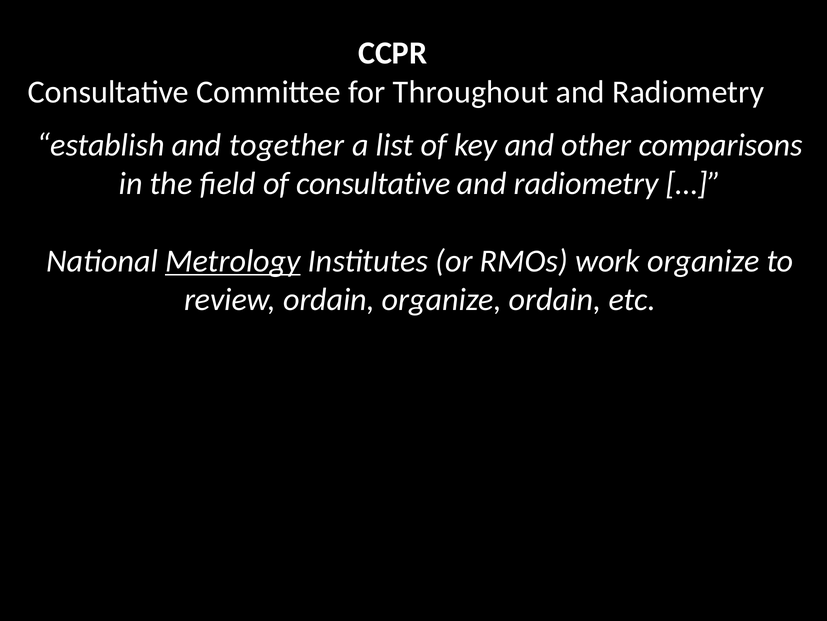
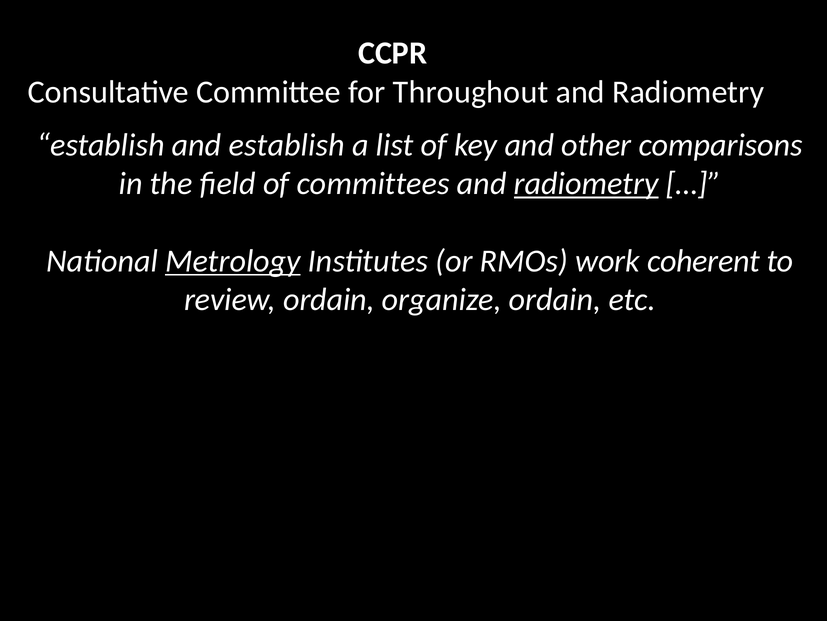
and together: together -> establish
of consultative: consultative -> committees
radiometry at (586, 183) underline: none -> present
work organize: organize -> coherent
